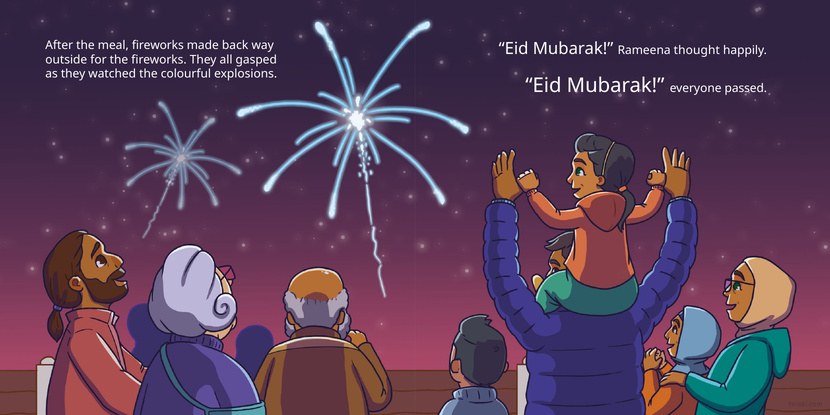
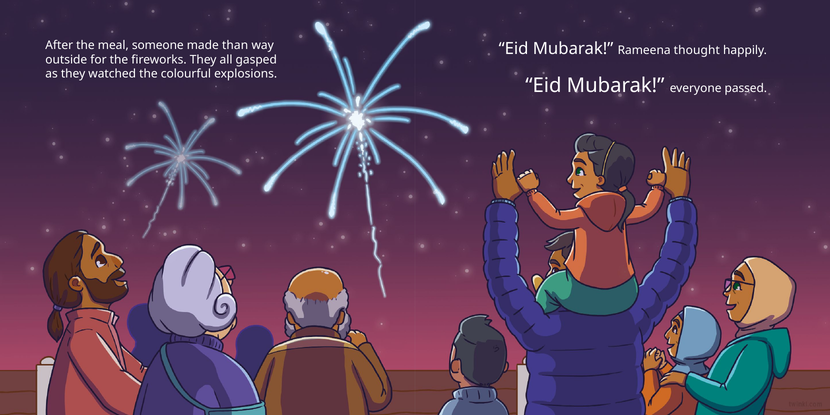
meal fireworks: fireworks -> someone
back: back -> than
